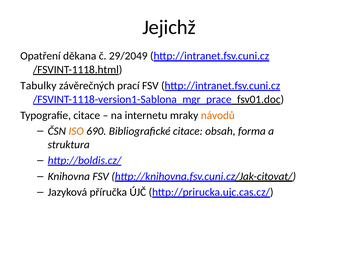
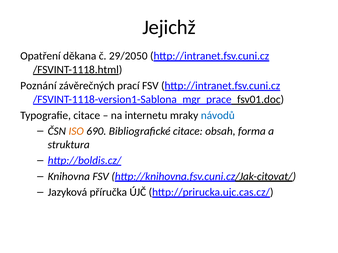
29/2049: 29/2049 -> 29/2050
Tabulky: Tabulky -> Poznání
návodů colour: orange -> blue
